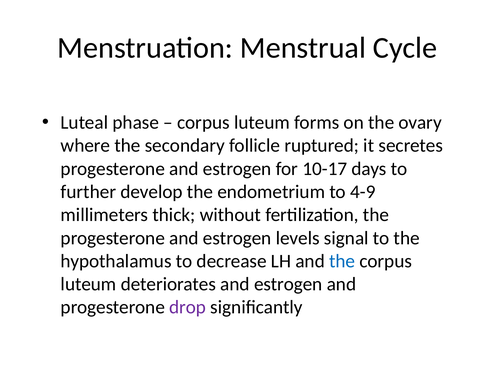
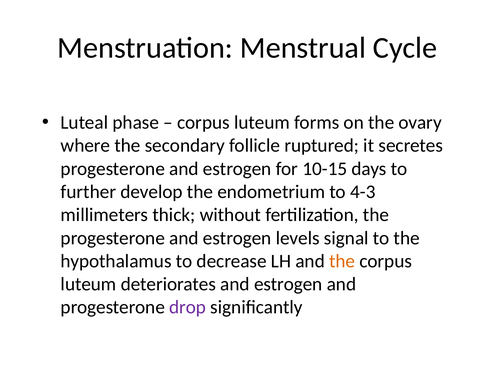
10-17: 10-17 -> 10-15
4-9: 4-9 -> 4-3
the at (342, 261) colour: blue -> orange
